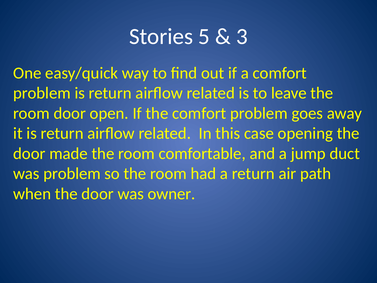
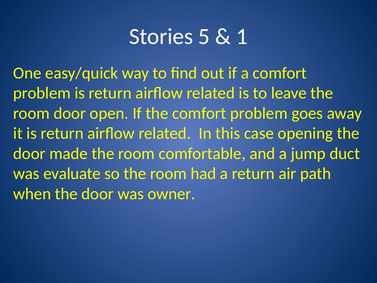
3: 3 -> 1
was problem: problem -> evaluate
